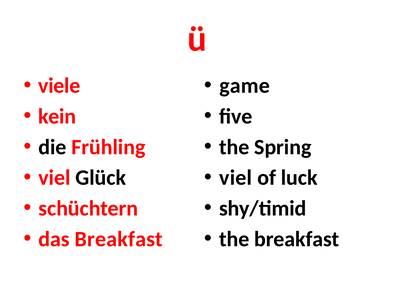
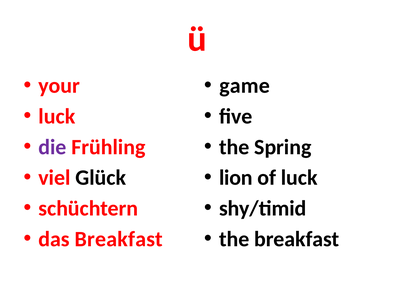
viele: viele -> your
kein at (57, 116): kein -> luck
die colour: black -> purple
viel at (236, 177): viel -> lion
